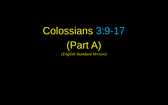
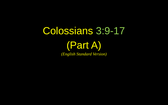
3:9-17 colour: light blue -> light green
